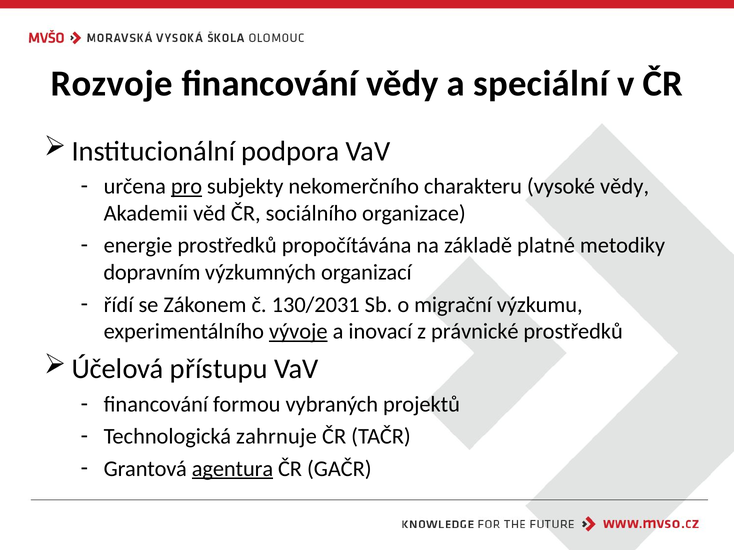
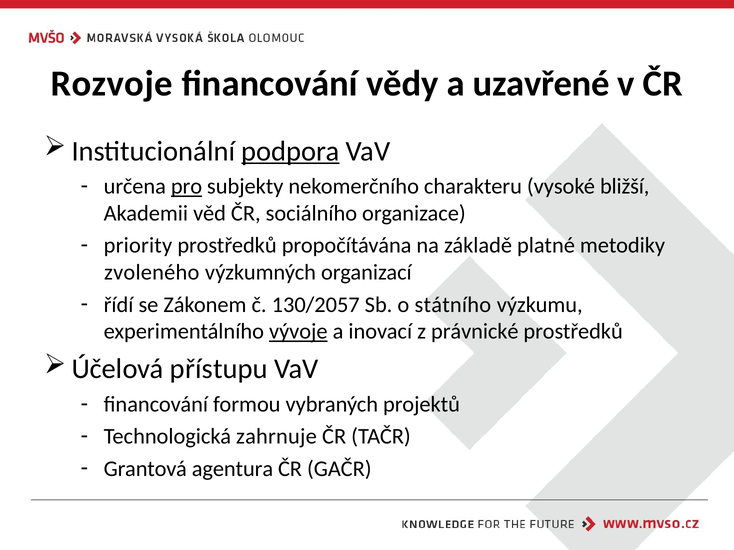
speciální: speciální -> uzavřené
podpora underline: none -> present
vysoké vědy: vědy -> bližší
energie: energie -> priority
dopravním: dopravním -> zvoleného
130/2031: 130/2031 -> 130/2057
migrační: migrační -> státního
agentura underline: present -> none
